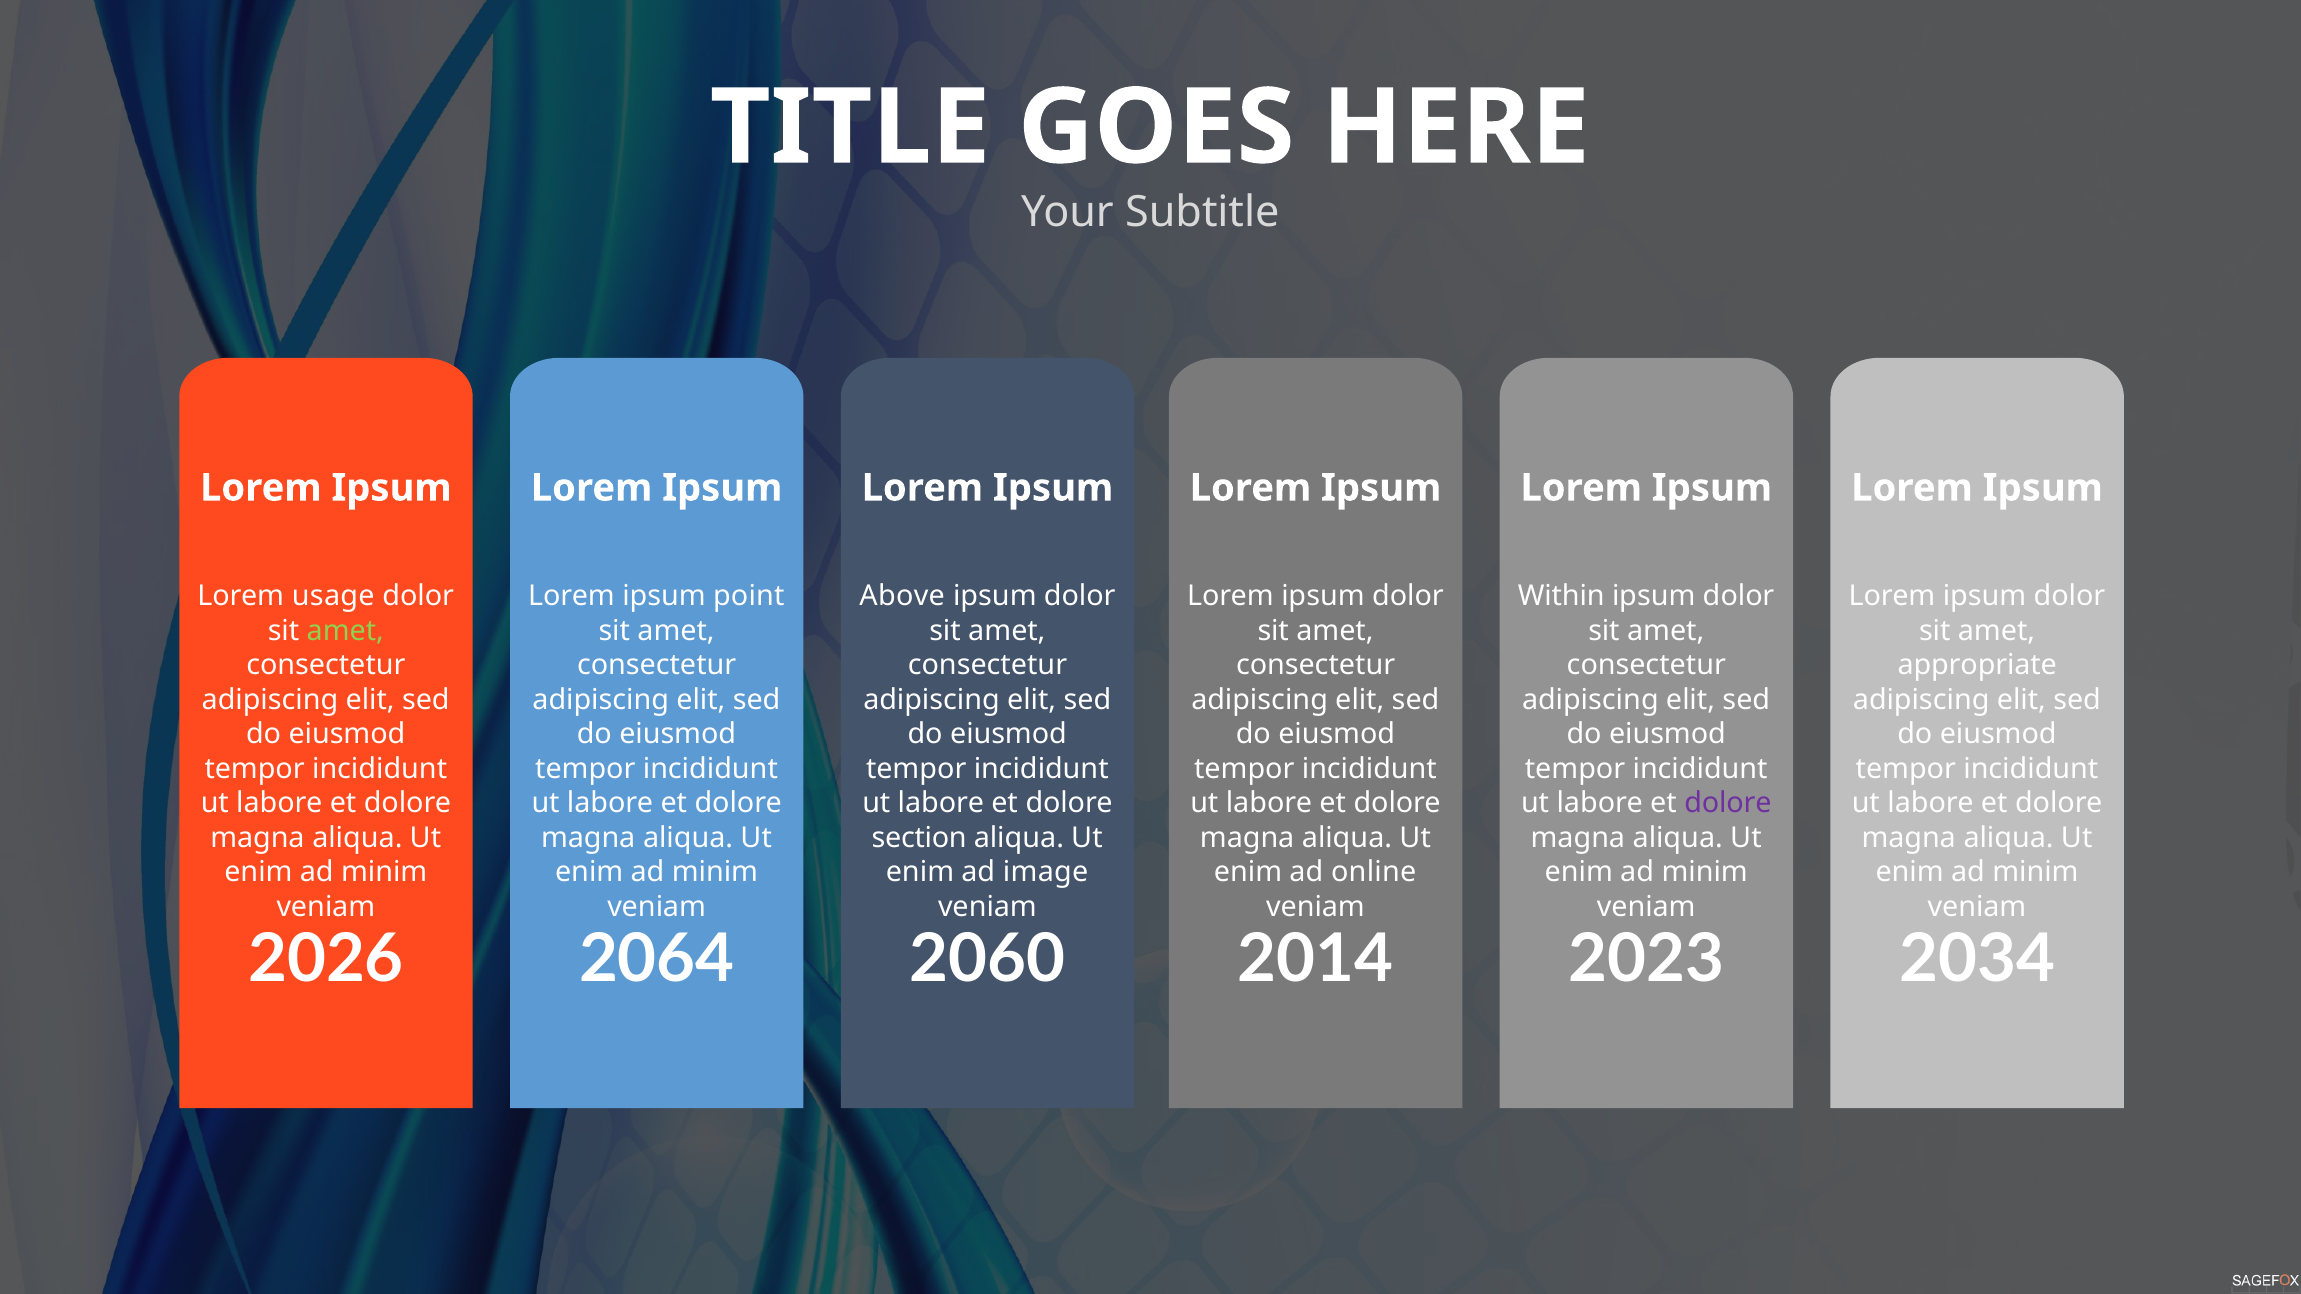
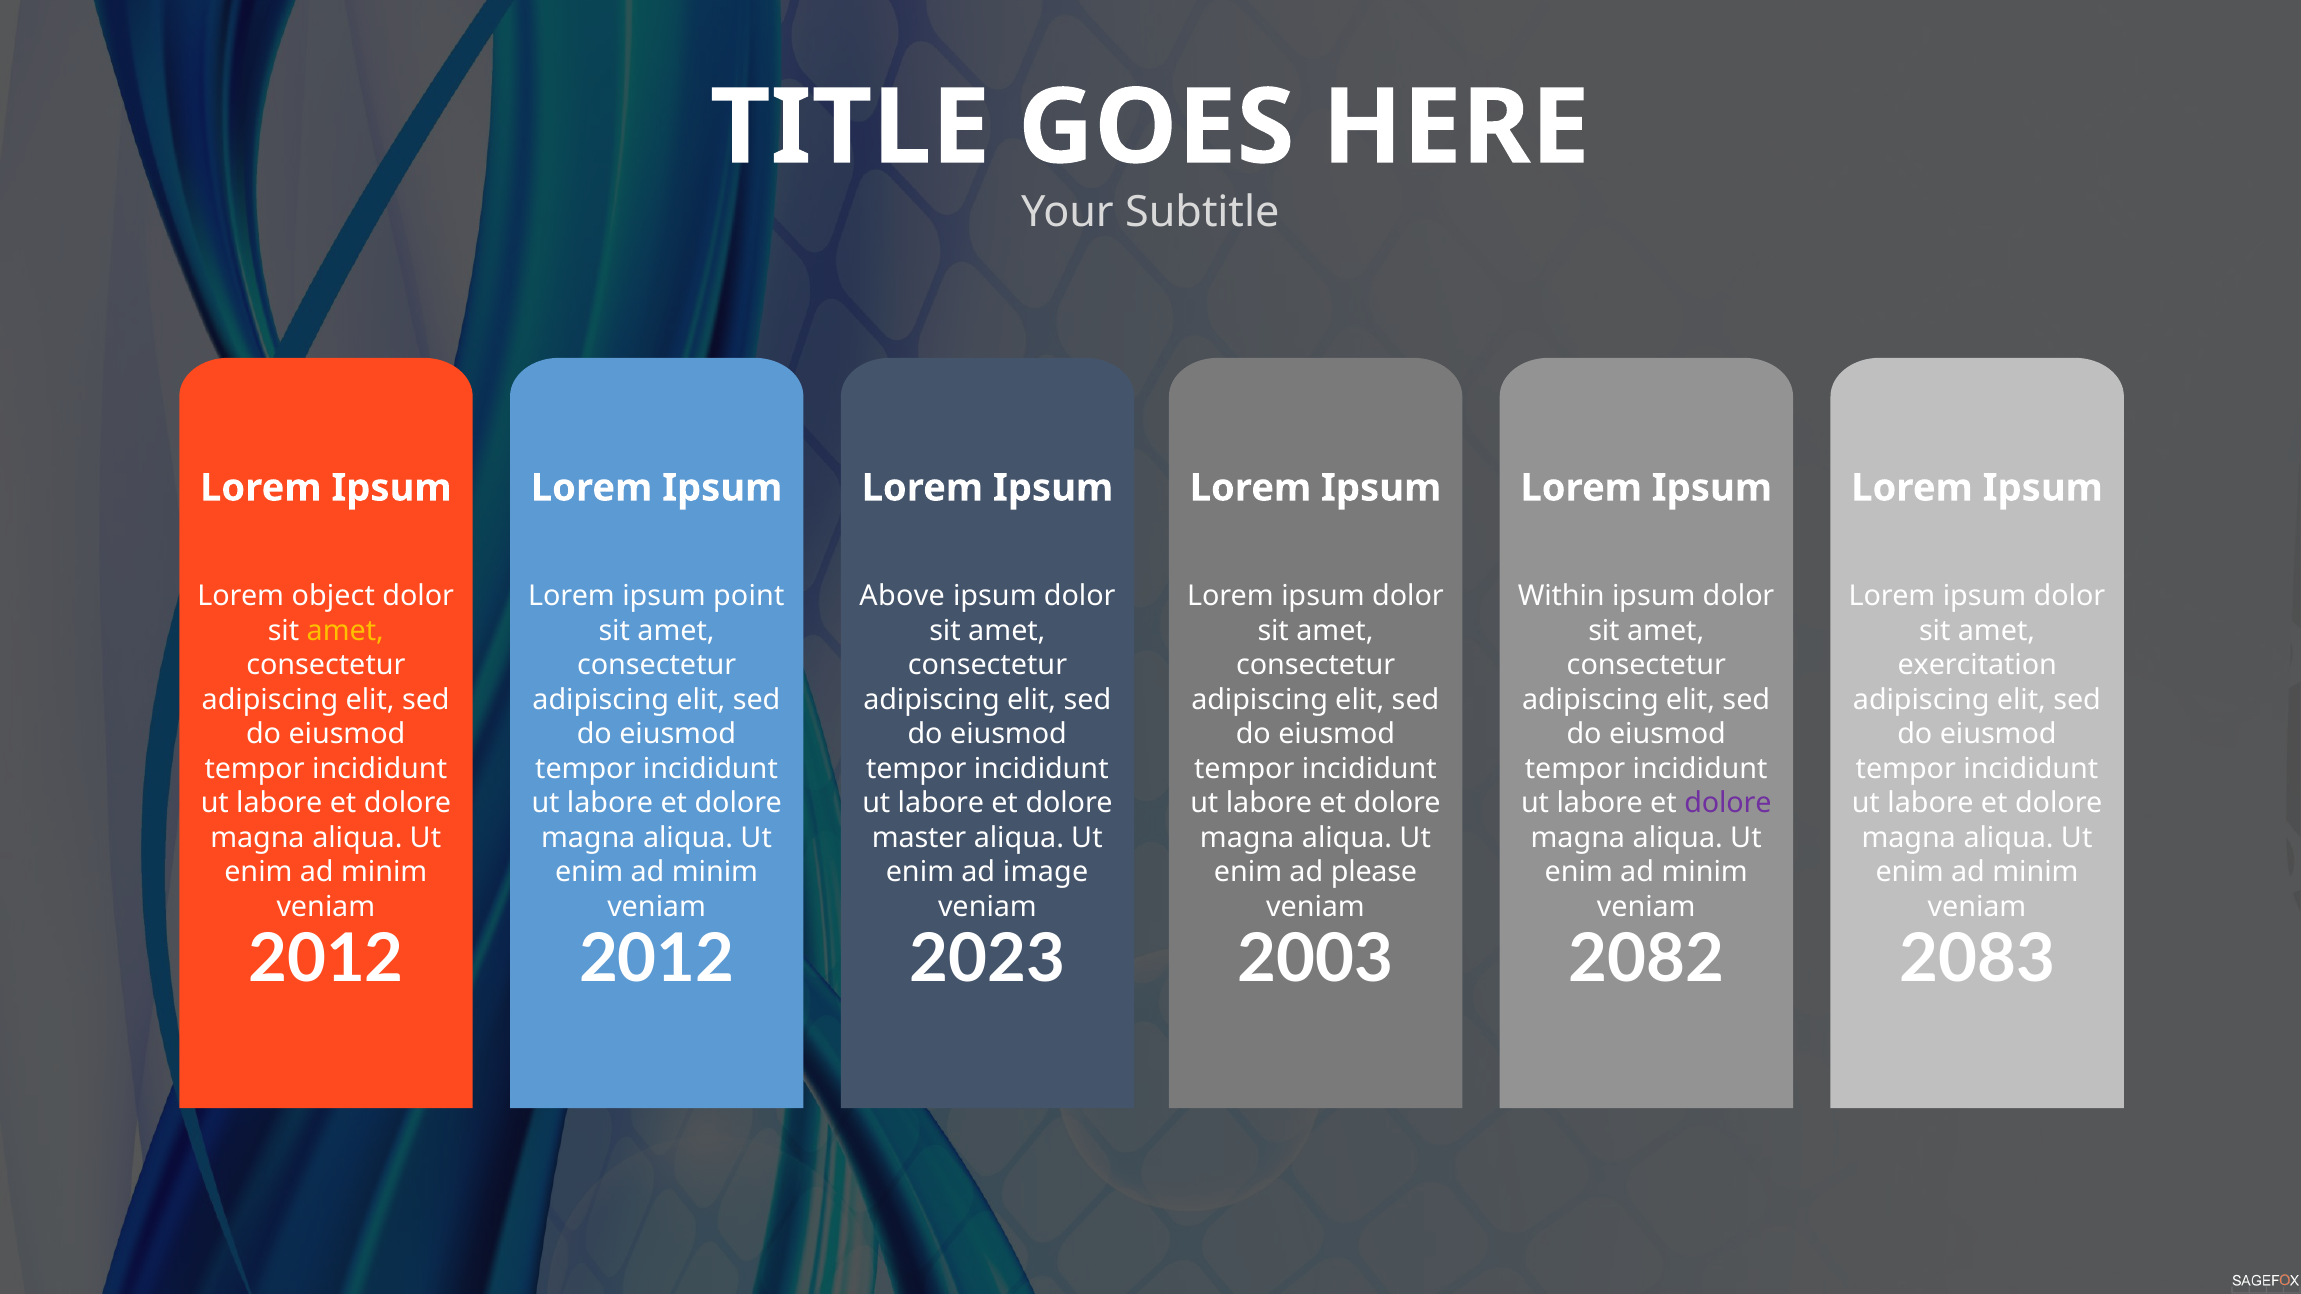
usage: usage -> object
amet at (345, 631) colour: light green -> yellow
appropriate: appropriate -> exercitation
section: section -> master
online: online -> please
2026 at (326, 959): 2026 -> 2012
2064 at (657, 959): 2064 -> 2012
2060: 2060 -> 2023
2014: 2014 -> 2003
2023: 2023 -> 2082
2034: 2034 -> 2083
